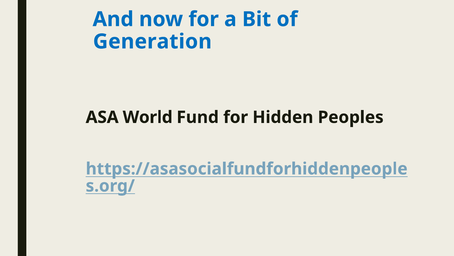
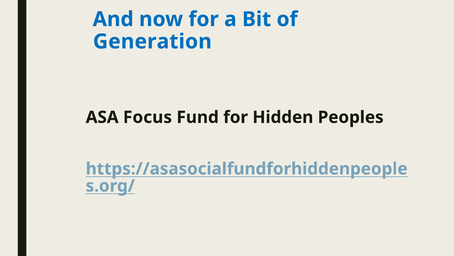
World: World -> Focus
